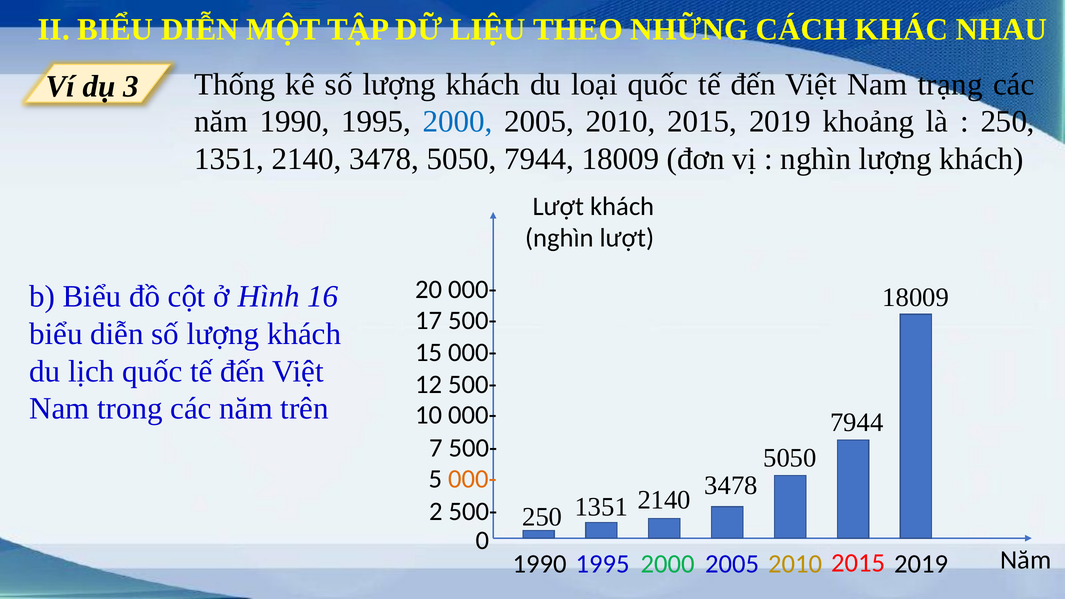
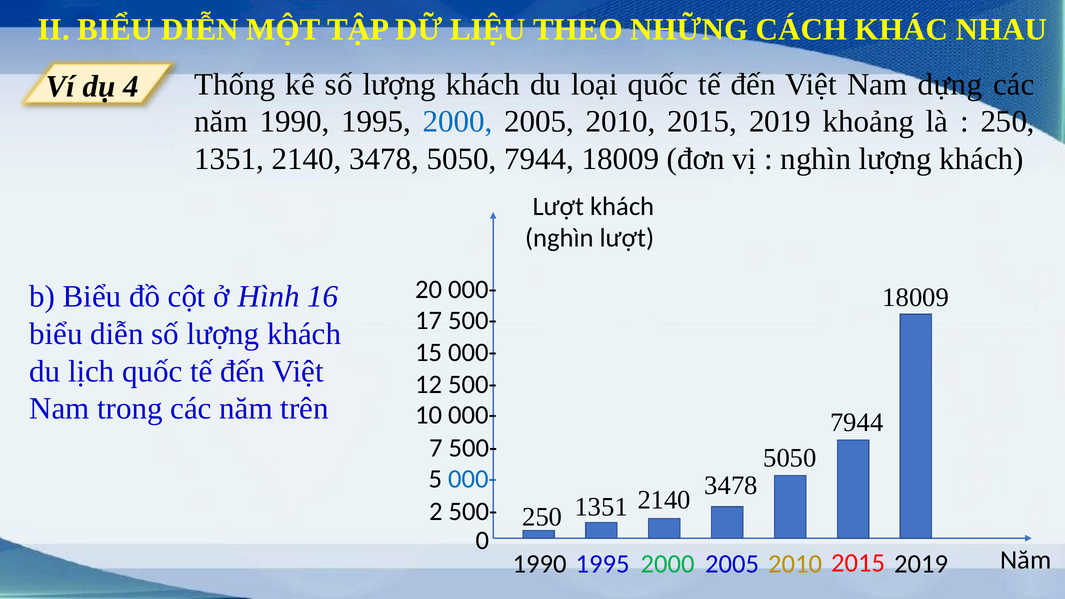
3: 3 -> 4
trạng: trạng -> dựng
000- at (472, 479) colour: orange -> blue
